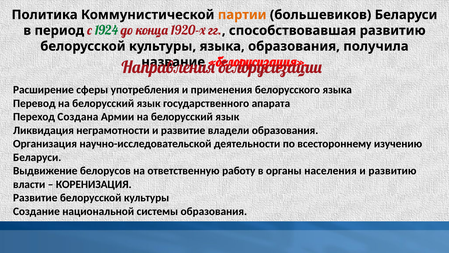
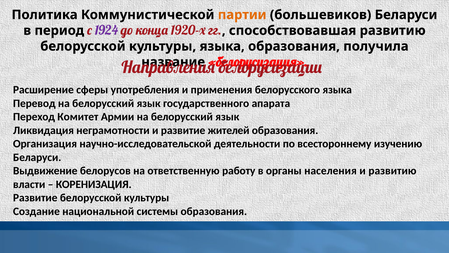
1924 colour: green -> purple
Создана: Создана -> Комитет
владели: владели -> жителей
